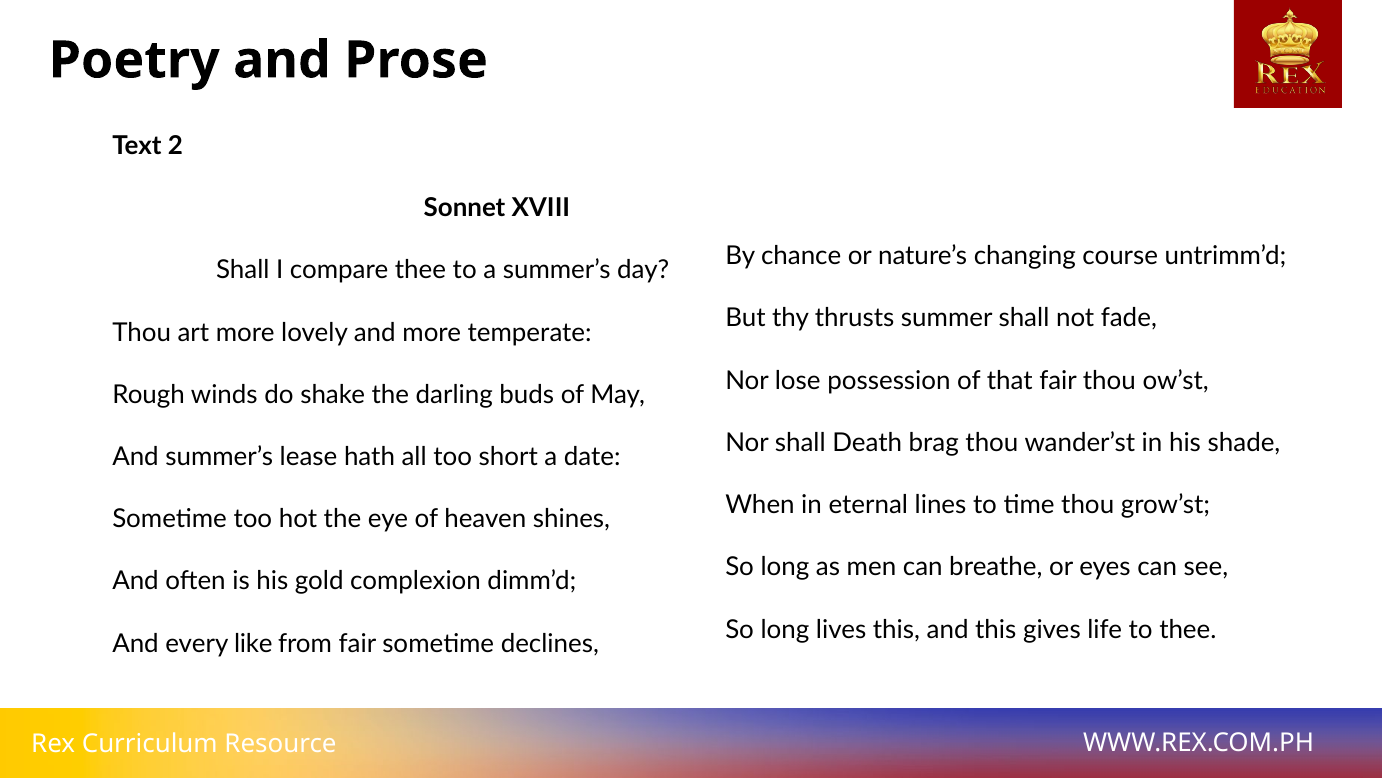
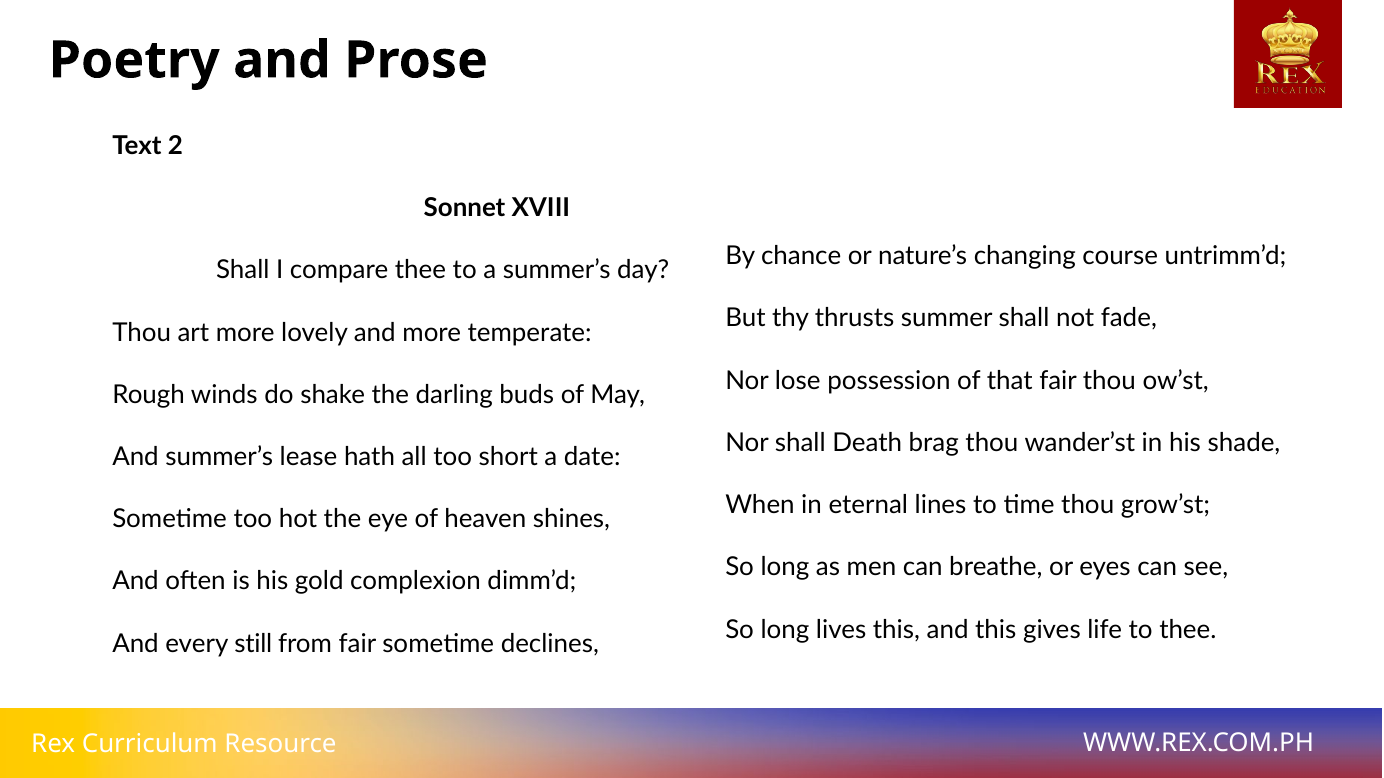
like: like -> still
